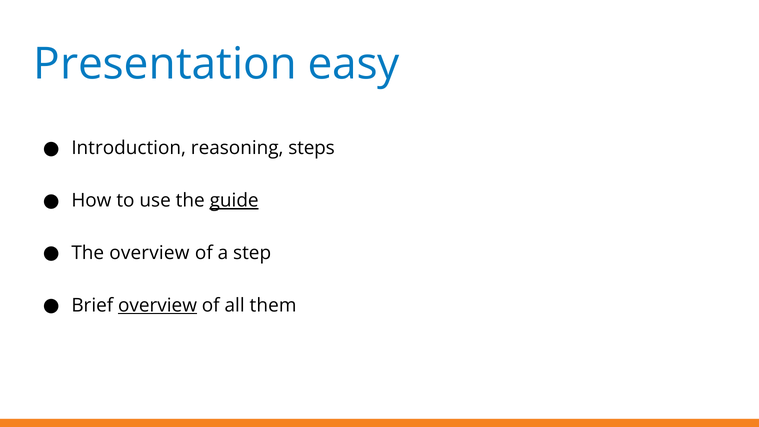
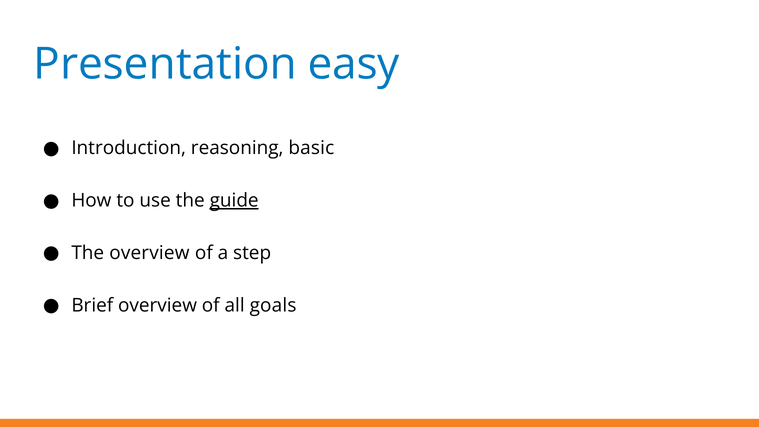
steps: steps -> basic
overview at (157, 305) underline: present -> none
them: them -> goals
